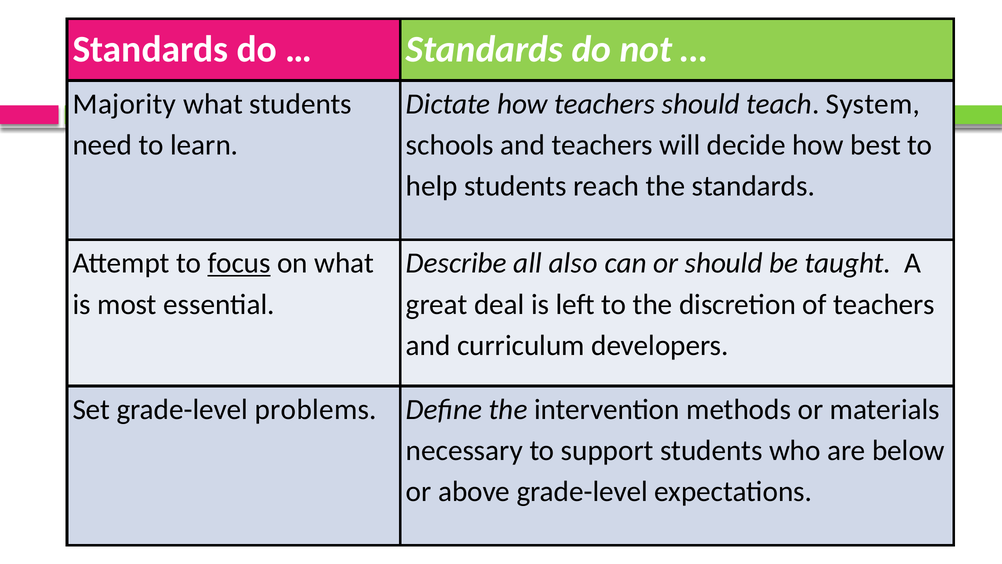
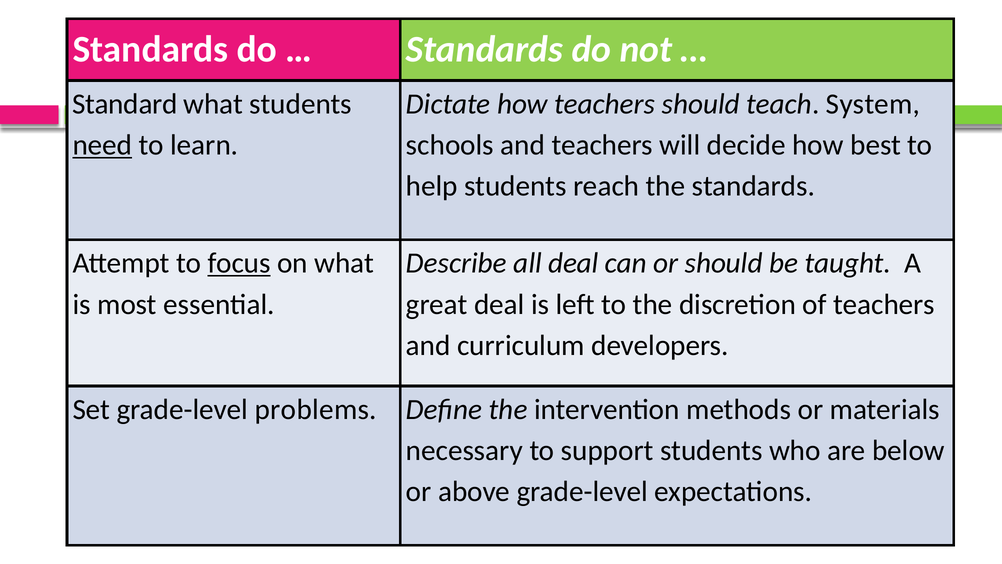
Majority: Majority -> Standard
need underline: none -> present
all also: also -> deal
